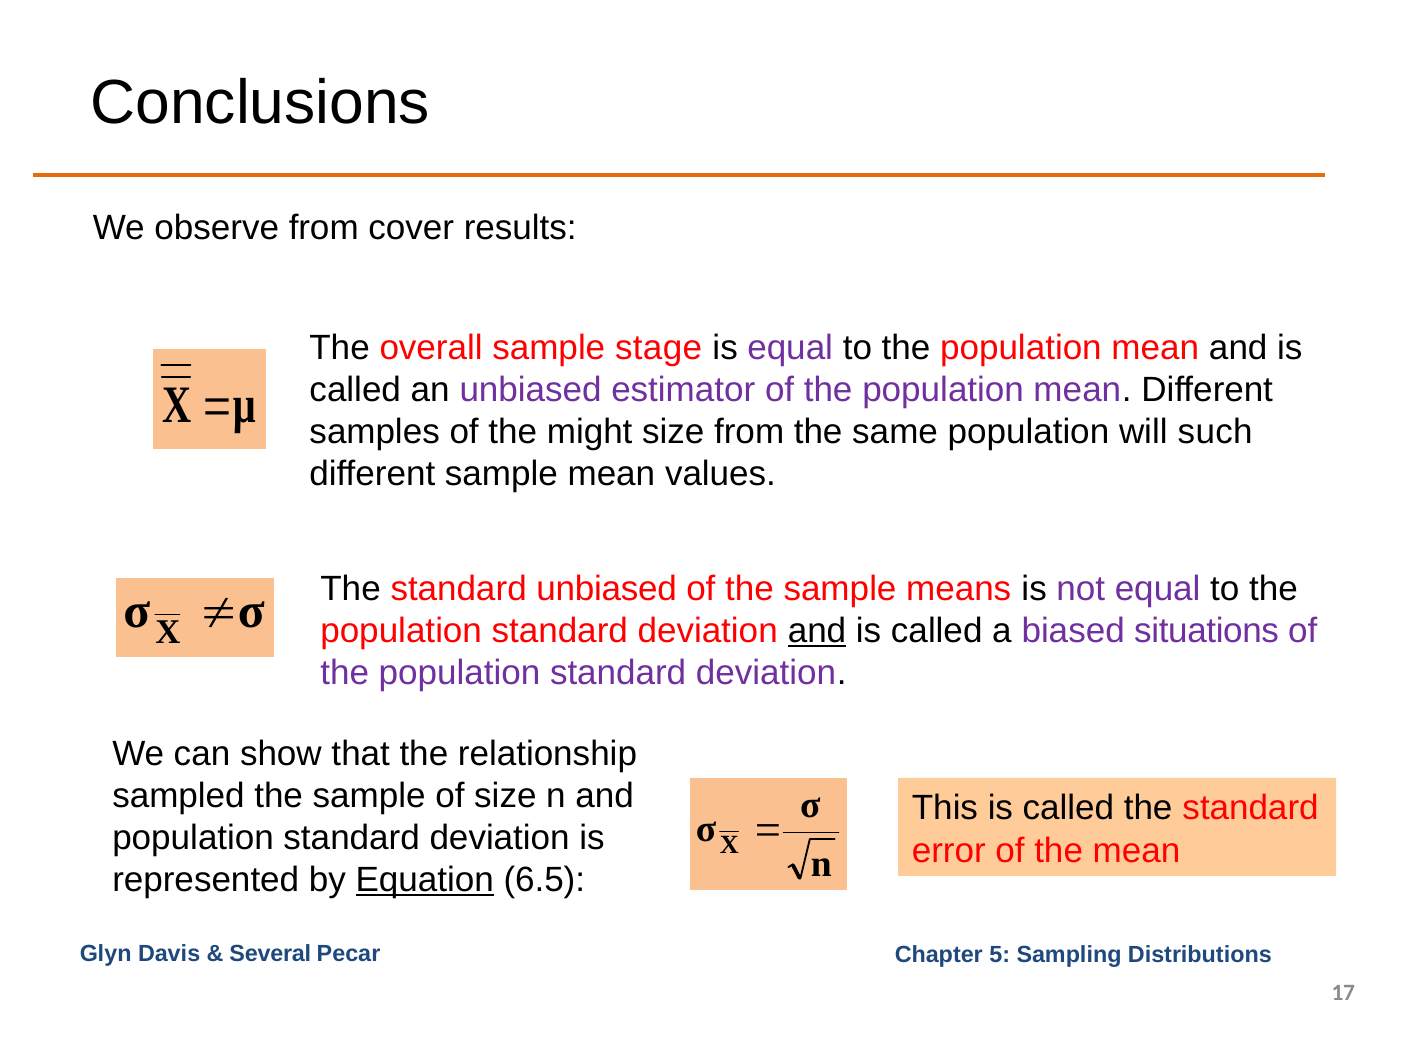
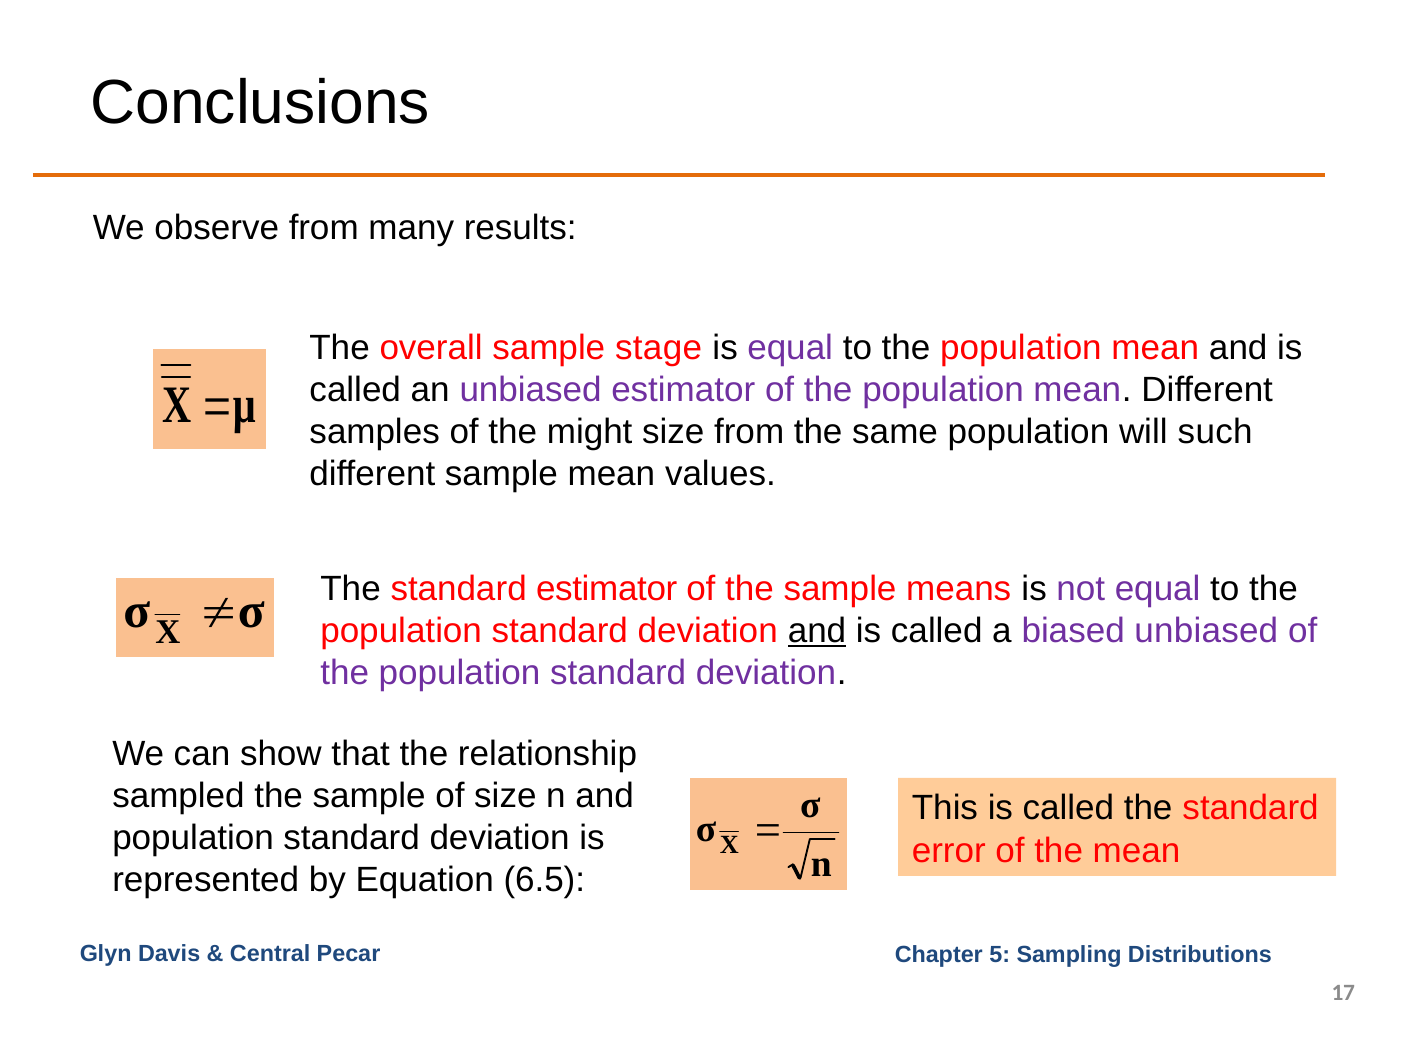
cover: cover -> many
standard unbiased: unbiased -> estimator
biased situations: situations -> unbiased
Equation underline: present -> none
Several: Several -> Central
